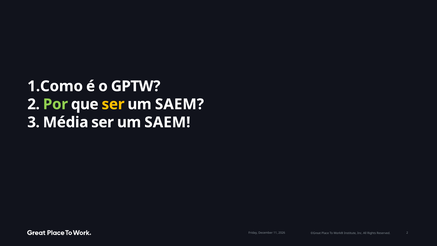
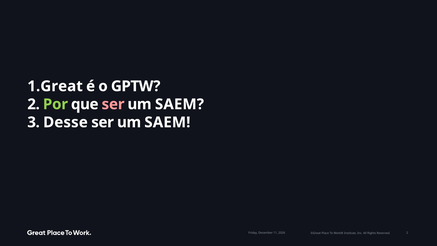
1.Como: 1.Como -> 1.Great
ser at (113, 104) colour: yellow -> pink
Média: Média -> Desse
